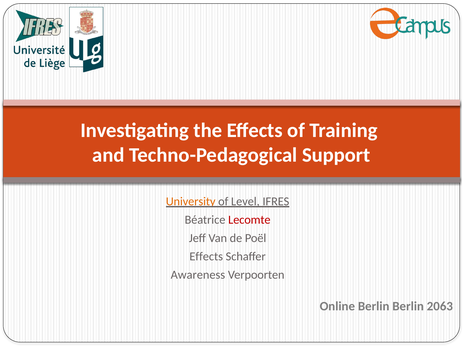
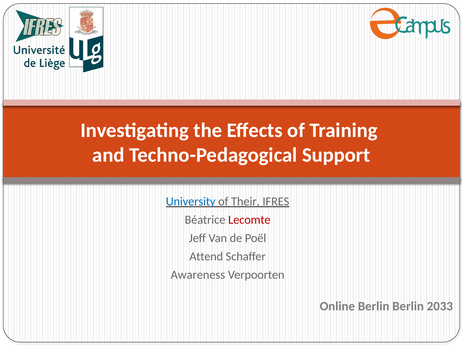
University colour: orange -> blue
Level: Level -> Their
Effects at (206, 257): Effects -> Attend
2063: 2063 -> 2033
